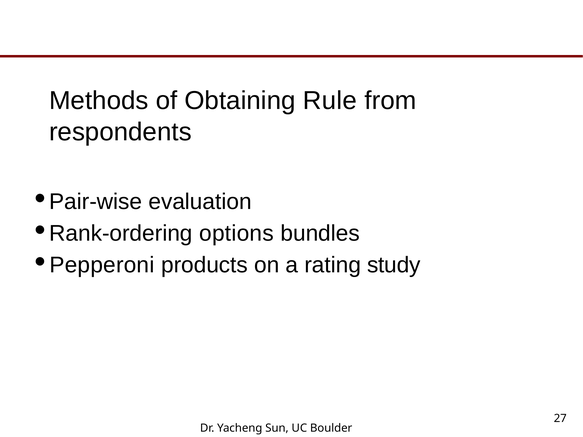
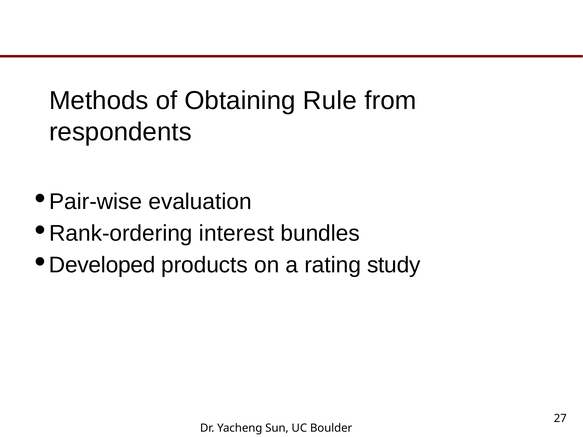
options: options -> interest
Pepperoni: Pepperoni -> Developed
